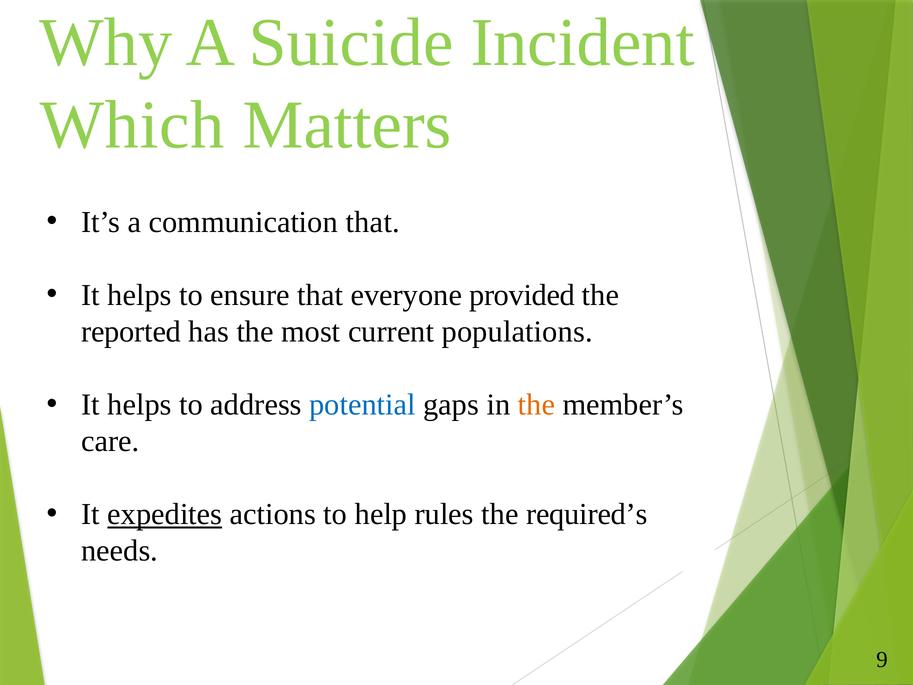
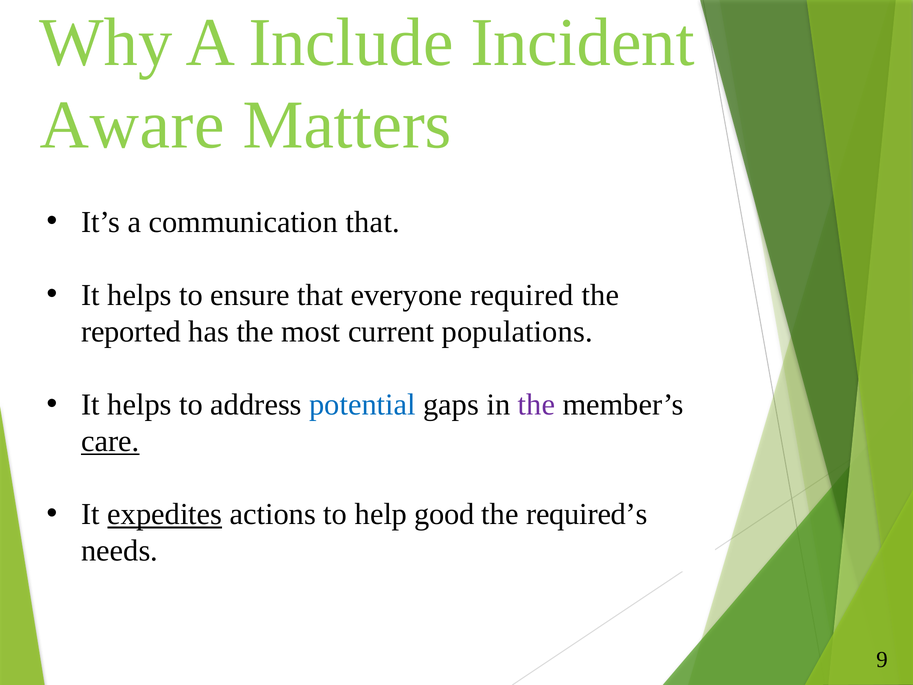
Suicide: Suicide -> Include
Which: Which -> Aware
provided: provided -> required
the at (536, 405) colour: orange -> purple
care underline: none -> present
rules: rules -> good
